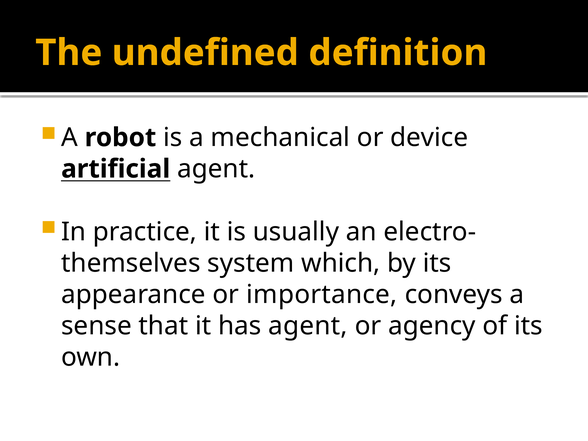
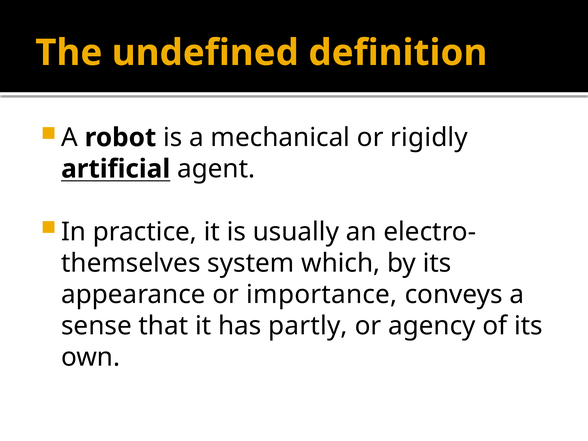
device: device -> rigidly
has agent: agent -> partly
